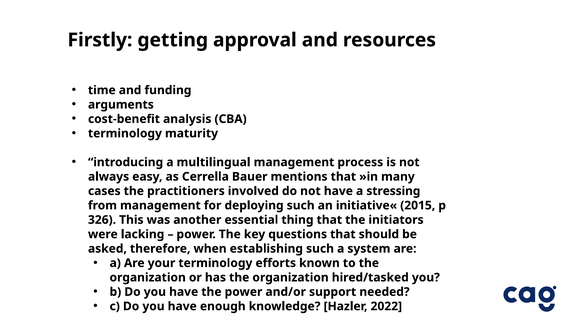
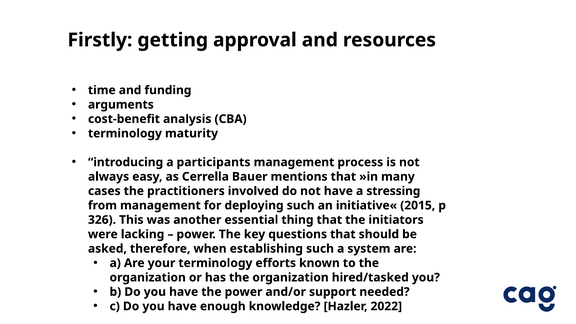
multilingual: multilingual -> participants
